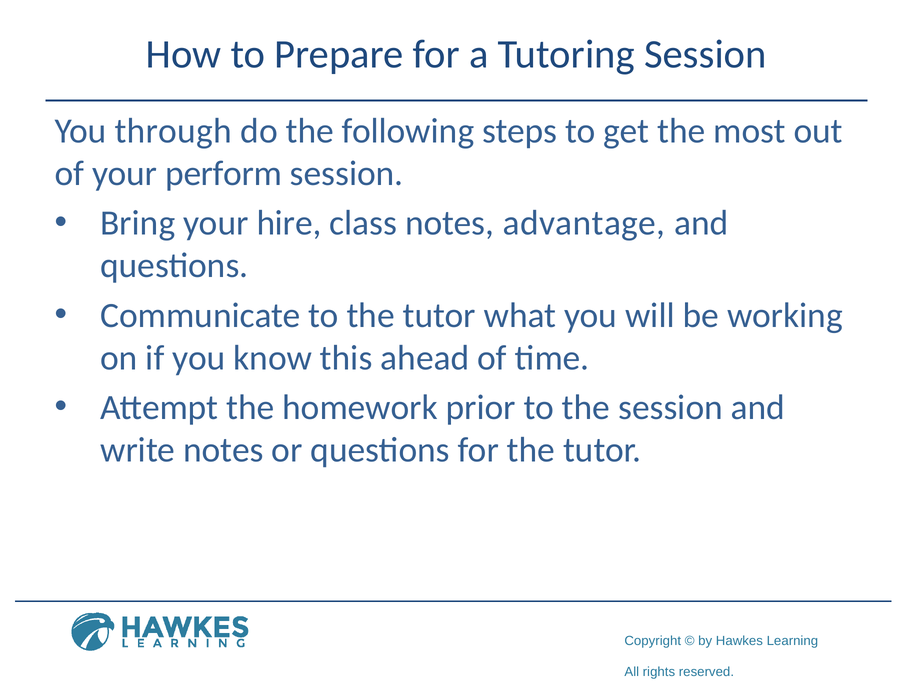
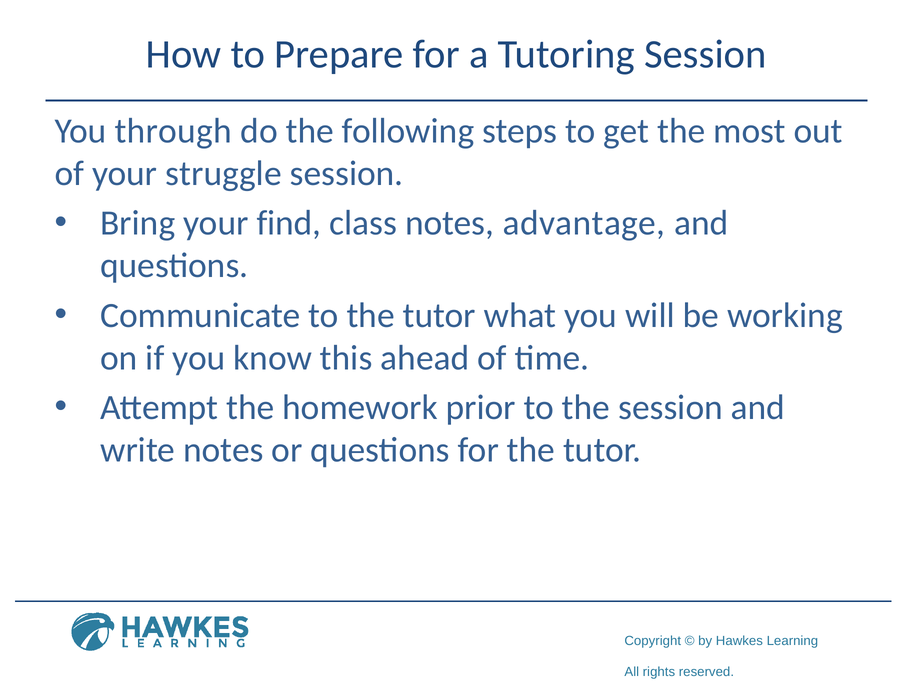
perform: perform -> struggle
hire: hire -> find
